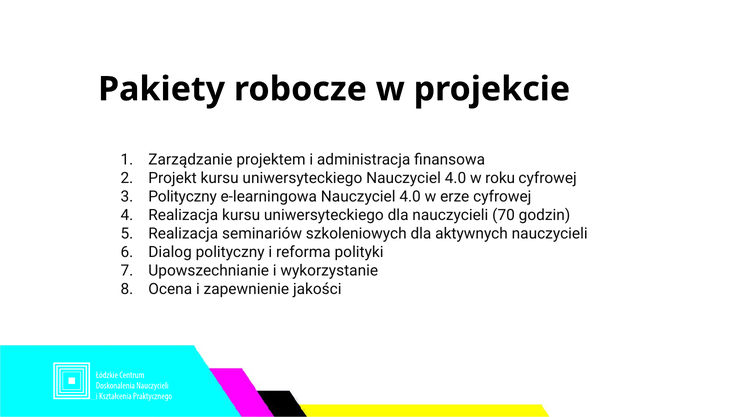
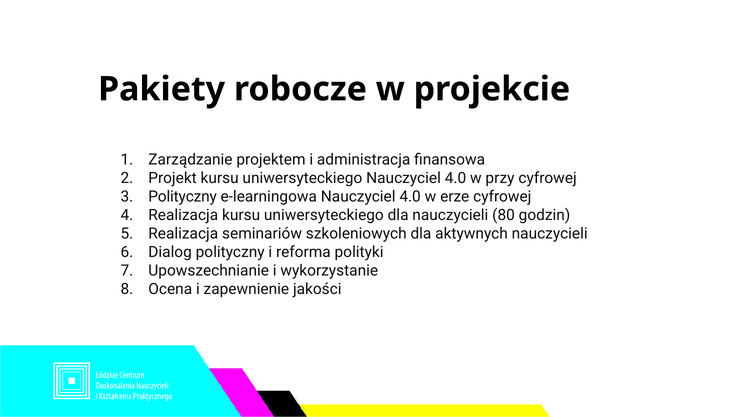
roku: roku -> przy
70: 70 -> 80
